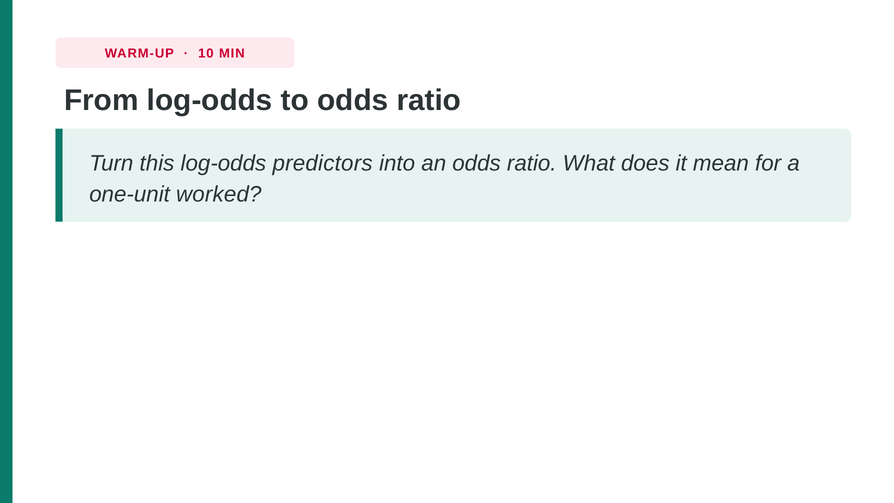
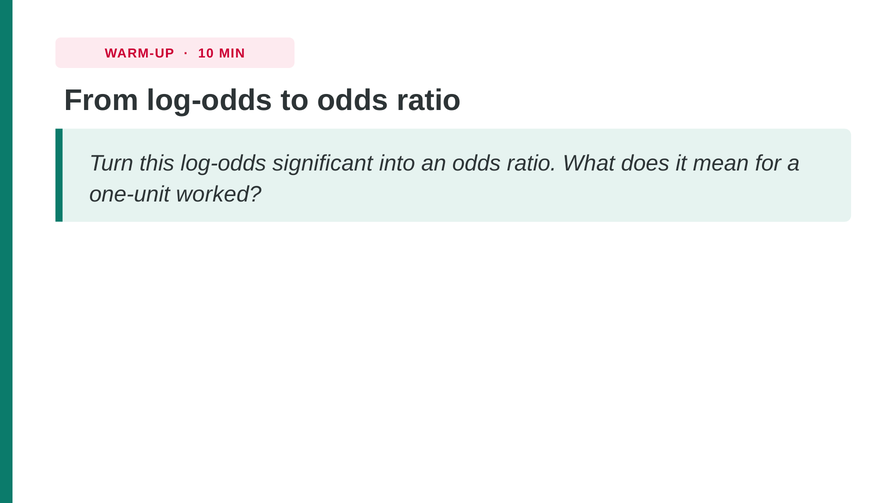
predictors: predictors -> significant
